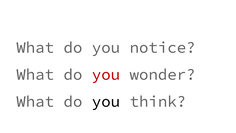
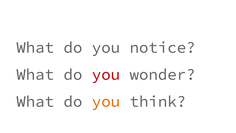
you at (106, 101) colour: black -> orange
